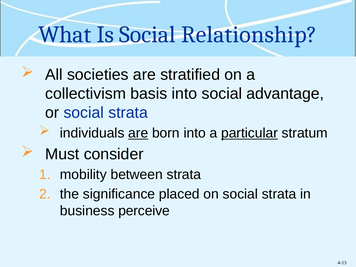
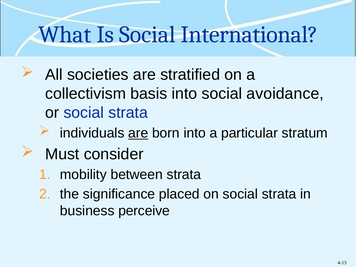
Relationship: Relationship -> International
advantage: advantage -> avoidance
particular underline: present -> none
